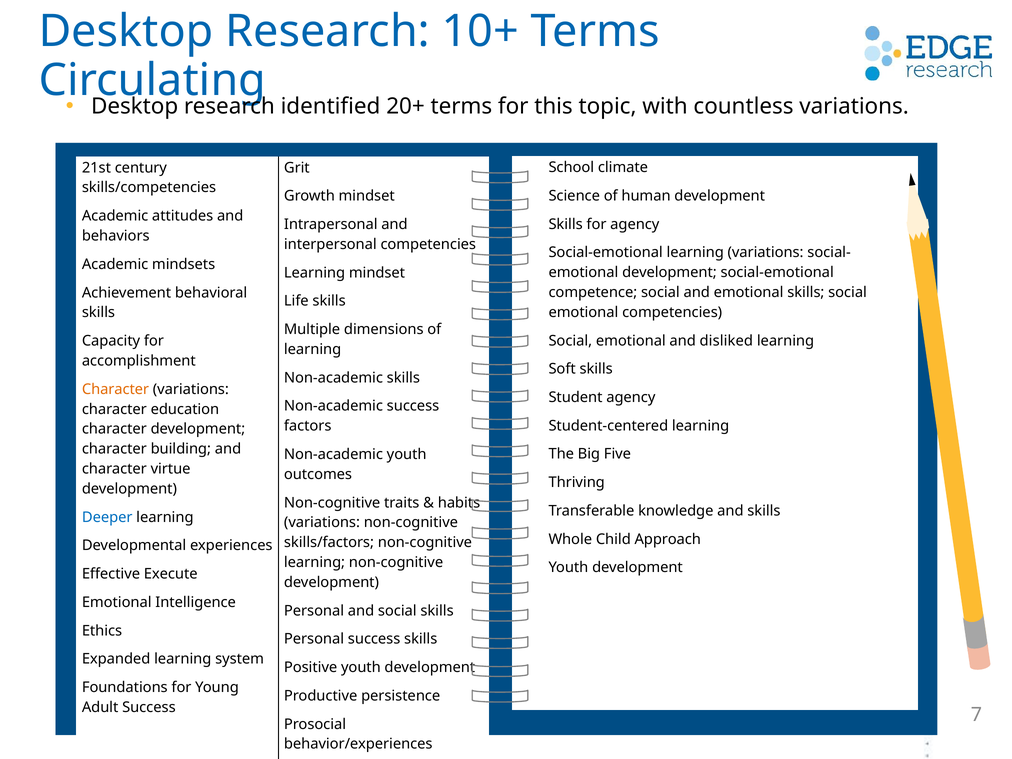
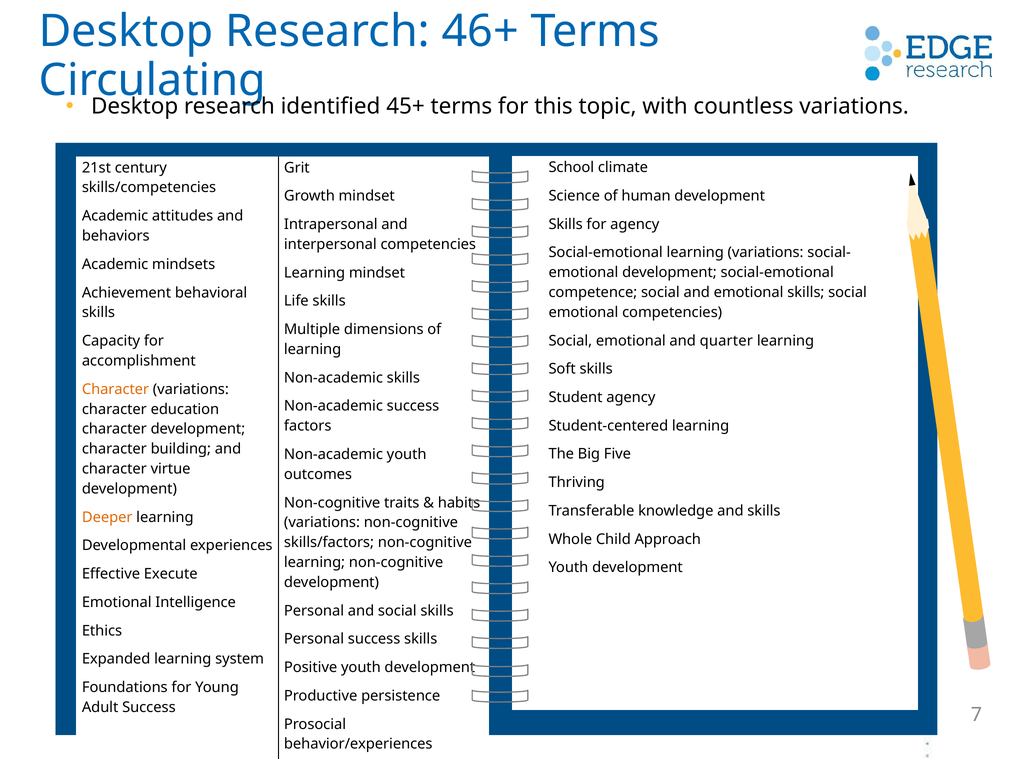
10+: 10+ -> 46+
20+: 20+ -> 45+
disliked: disliked -> quarter
Deeper colour: blue -> orange
